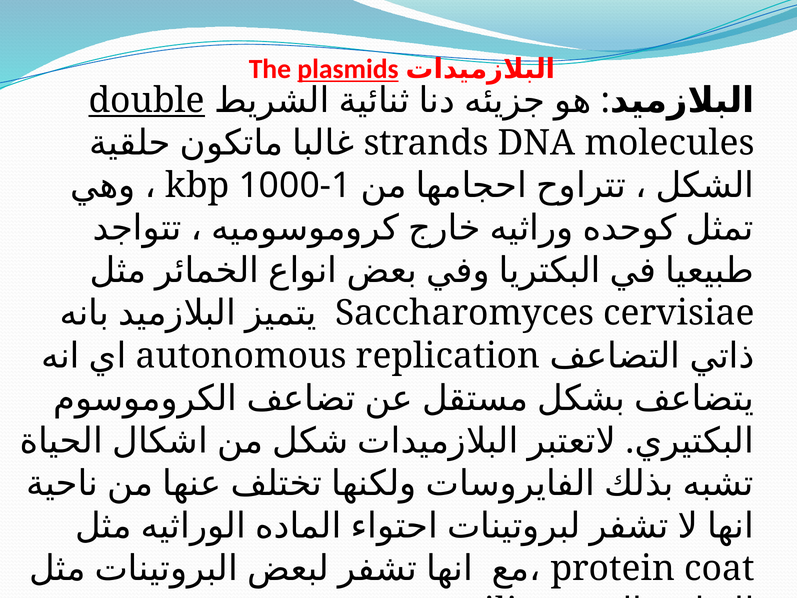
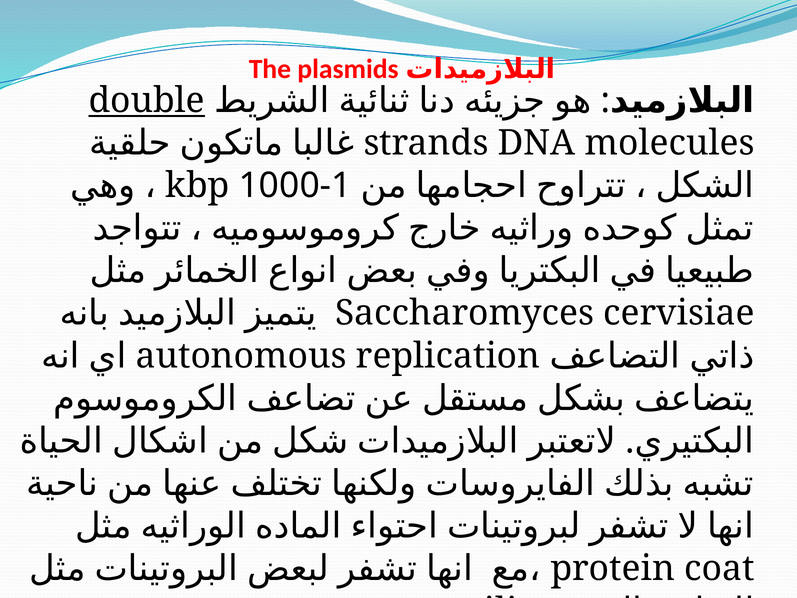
plasmids underline: present -> none
